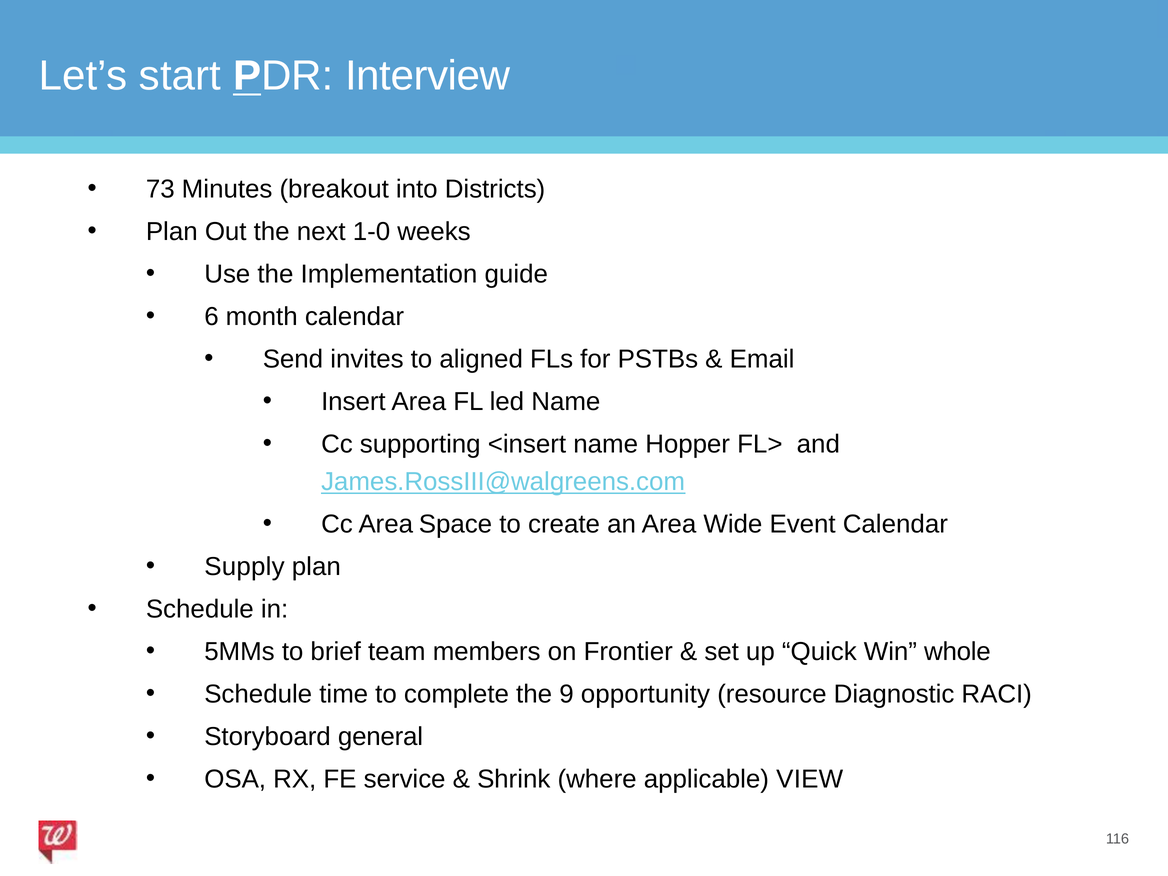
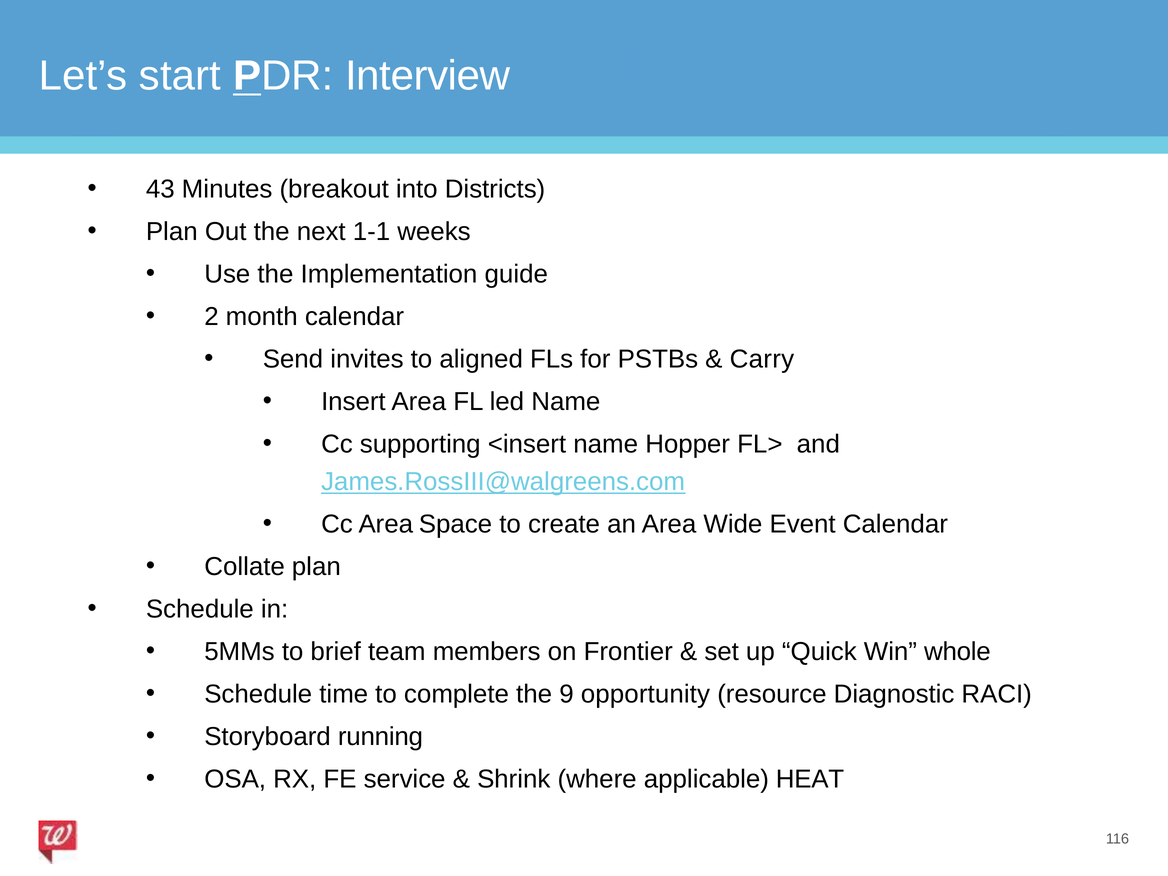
73: 73 -> 43
1-0: 1-0 -> 1-1
6: 6 -> 2
Email: Email -> Carry
Supply: Supply -> Collate
general: general -> running
VIEW: VIEW -> HEAT
